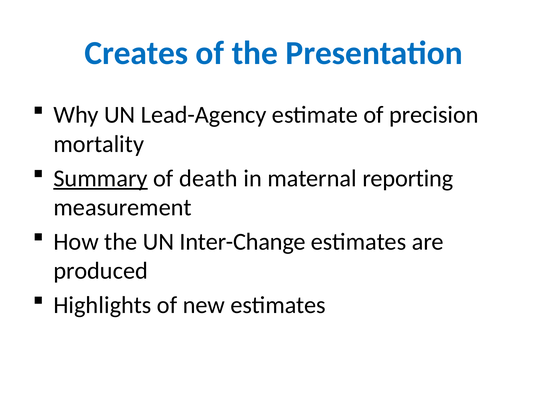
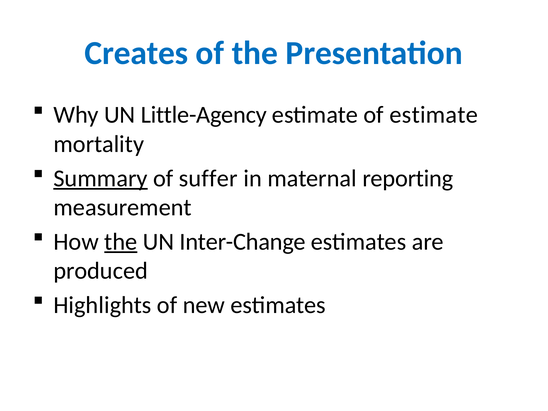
Lead-Agency: Lead-Agency -> Little-Agency
of precision: precision -> estimate
death: death -> suffer
the at (121, 242) underline: none -> present
